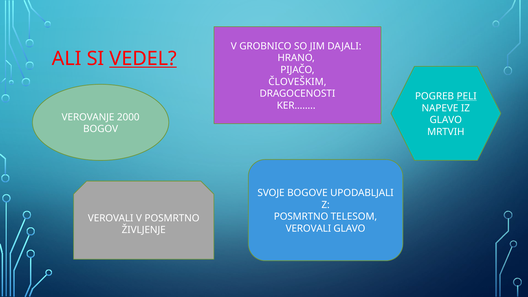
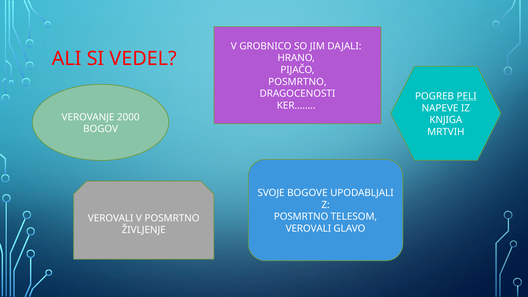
VEDEL underline: present -> none
ČLOVEŠKIM at (297, 82): ČLOVEŠKIM -> POSMRTNO
GLAVO at (446, 120): GLAVO -> KNJIGA
